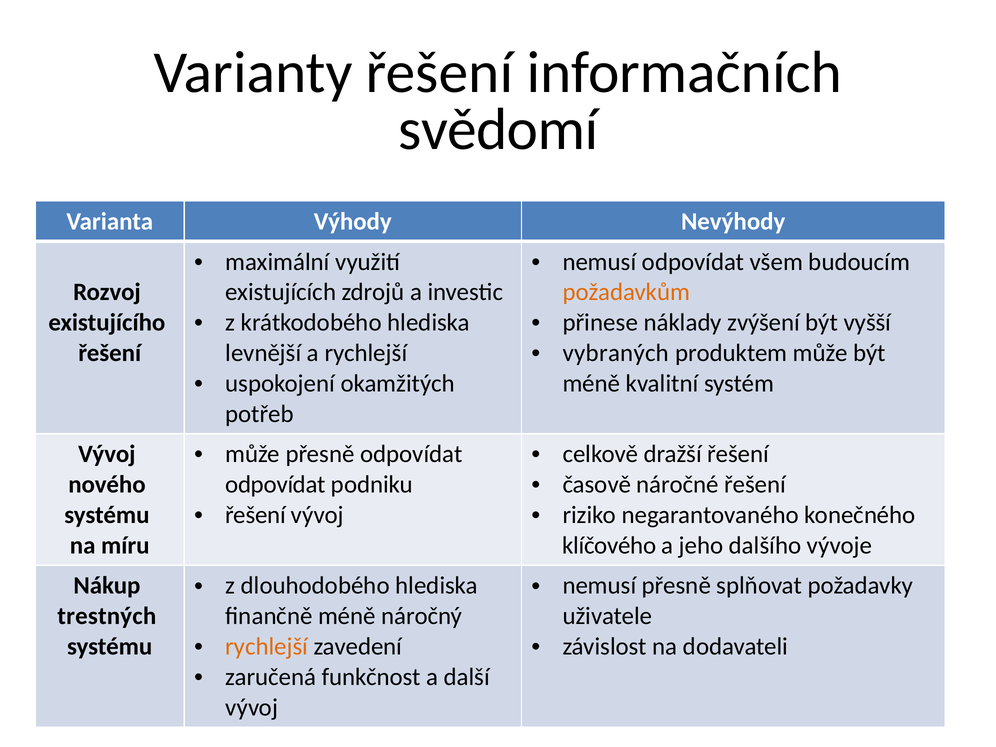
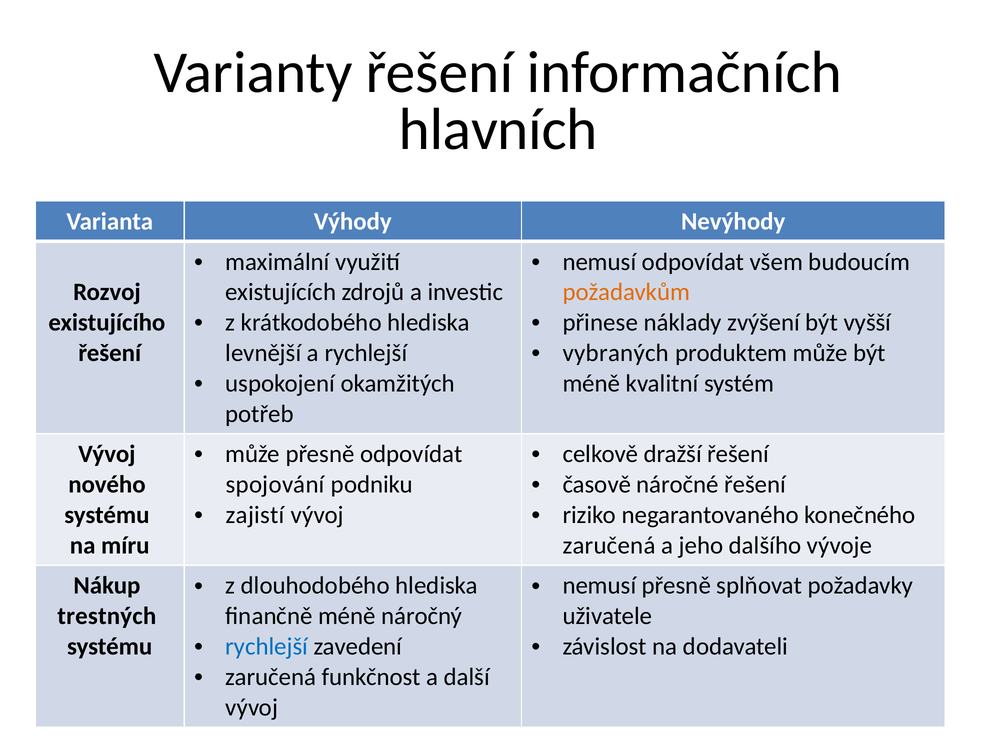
svědomí: svědomí -> hlavních
odpovídat at (275, 485): odpovídat -> spojování
řešení at (255, 515): řešení -> zajistí
klíčového at (609, 545): klíčového -> zaručená
rychlejší at (267, 647) colour: orange -> blue
